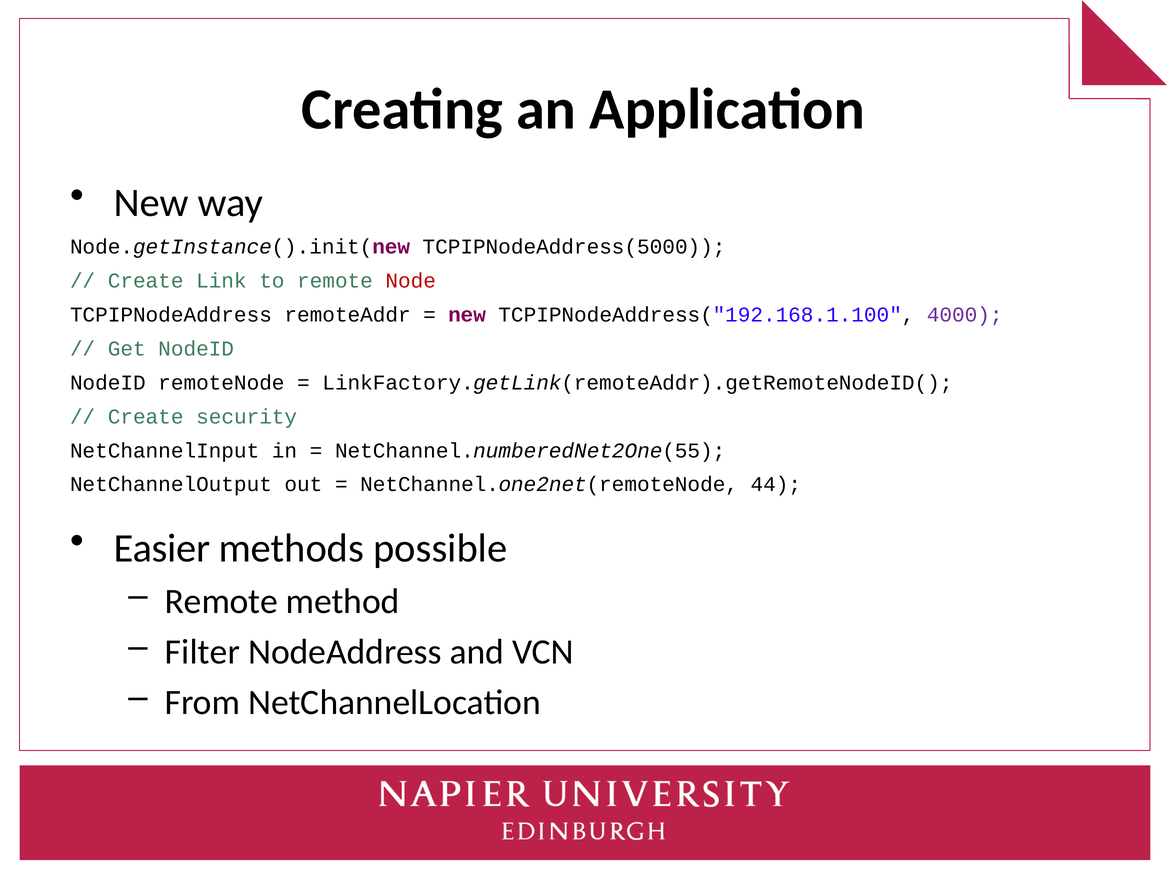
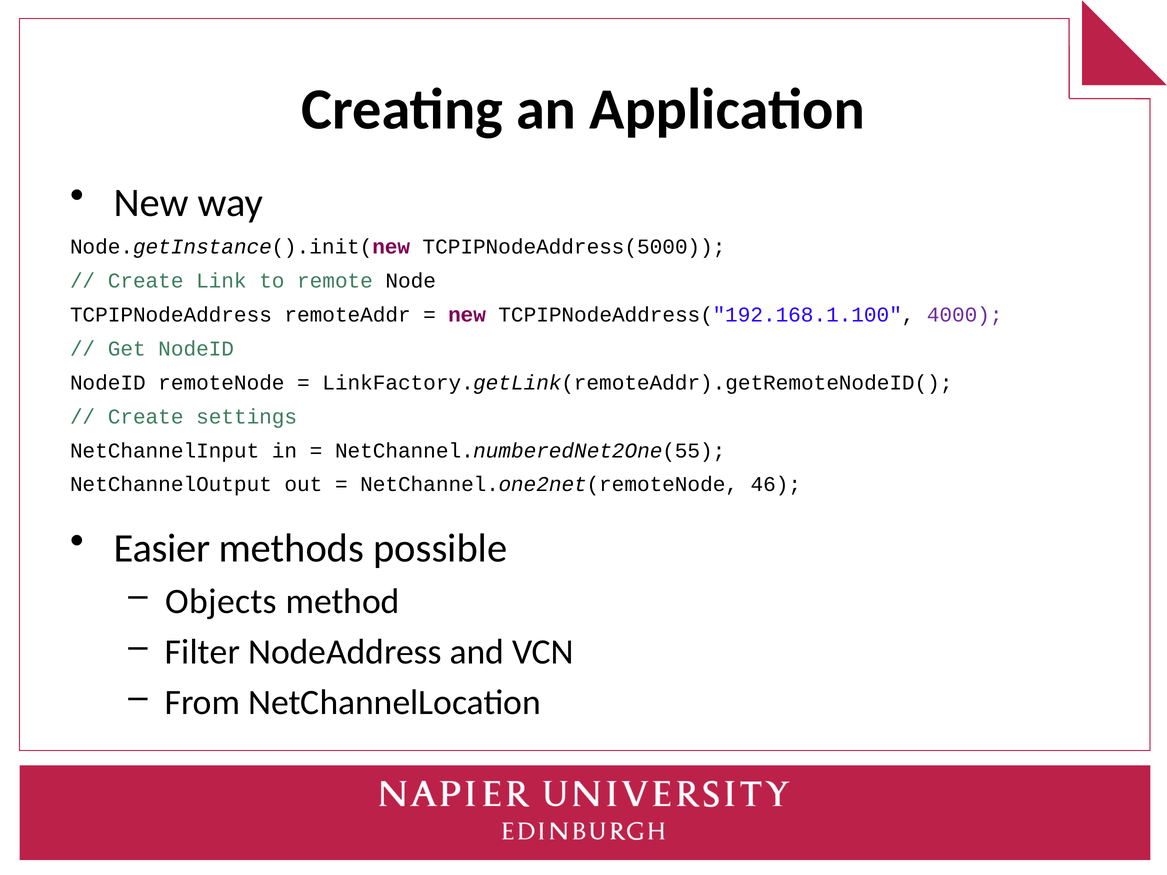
Node colour: red -> black
security: security -> settings
44: 44 -> 46
Remote at (221, 601): Remote -> Objects
